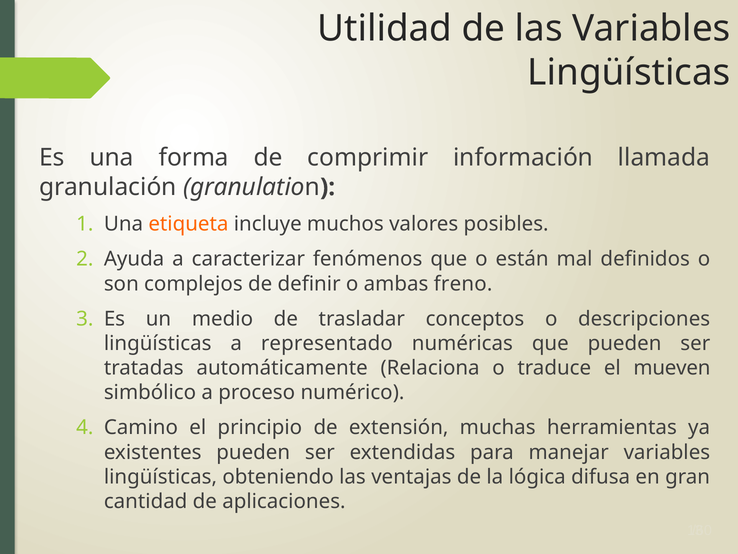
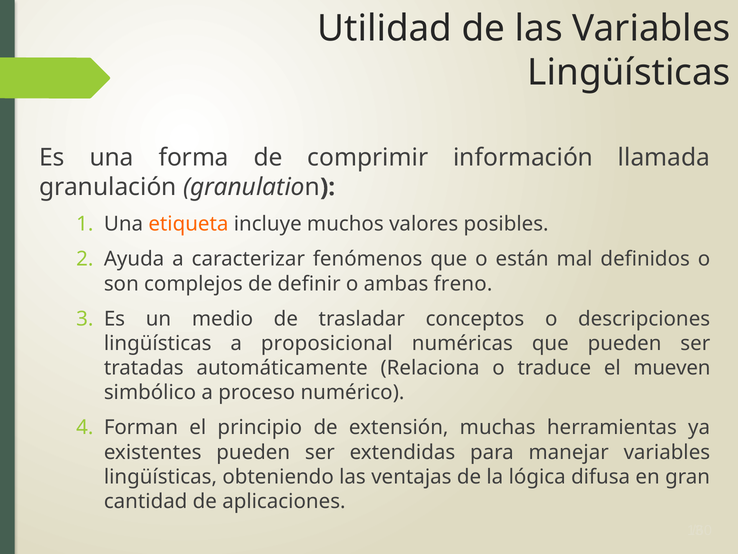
representado: representado -> proposicional
Camino: Camino -> Forman
